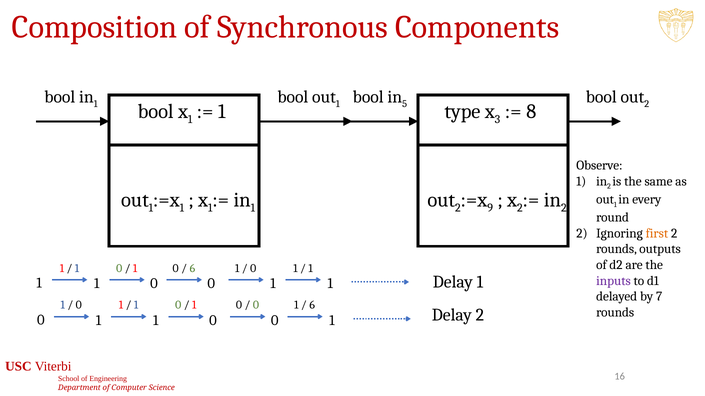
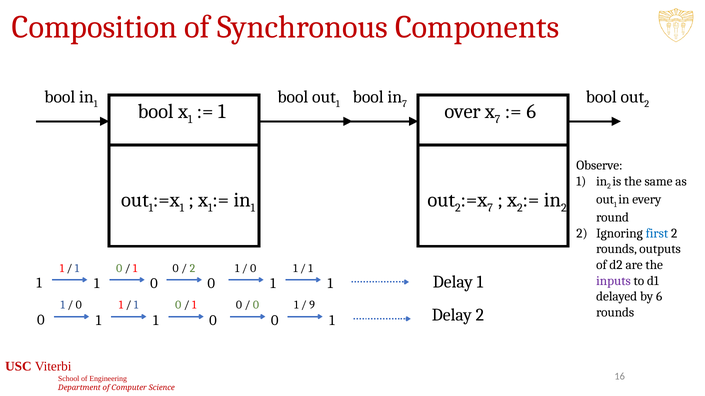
in 5: 5 -> 7
type: type -> over
3 at (497, 119): 3 -> 7
8 at (531, 111): 8 -> 6
9 at (490, 208): 9 -> 7
first colour: orange -> blue
6 at (192, 269): 6 -> 2
by 7: 7 -> 6
6 at (312, 305): 6 -> 9
